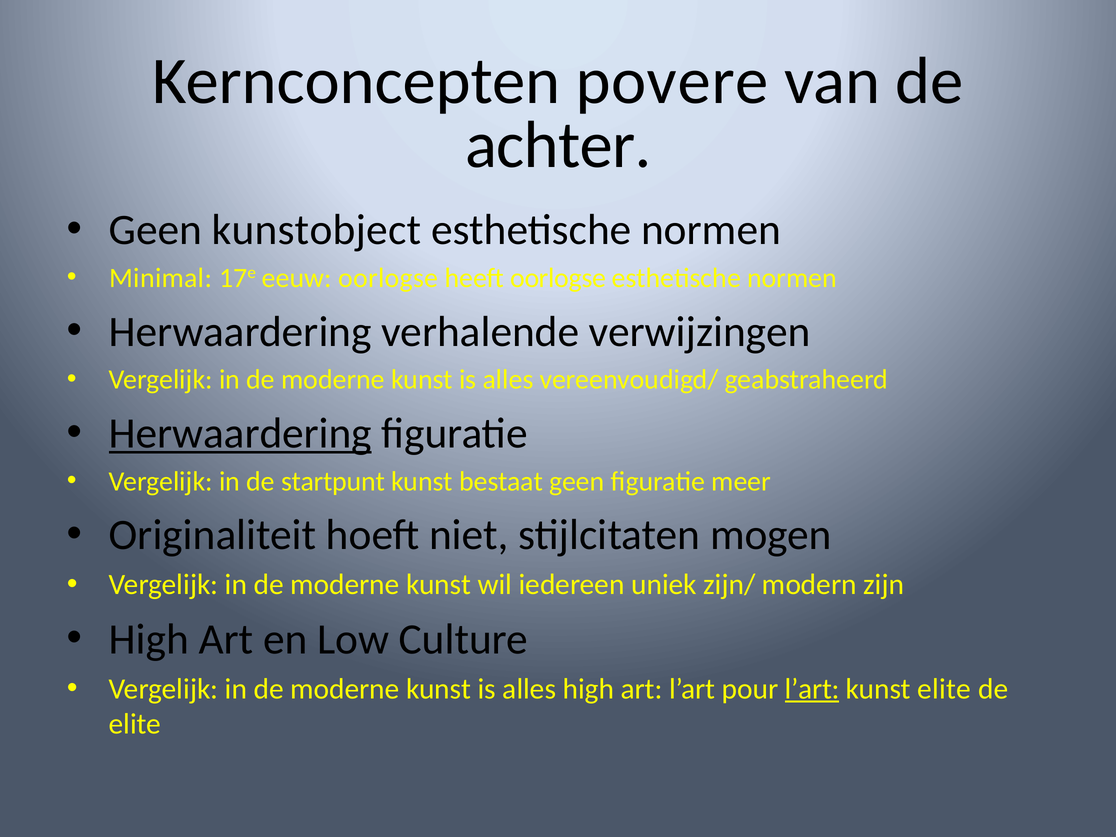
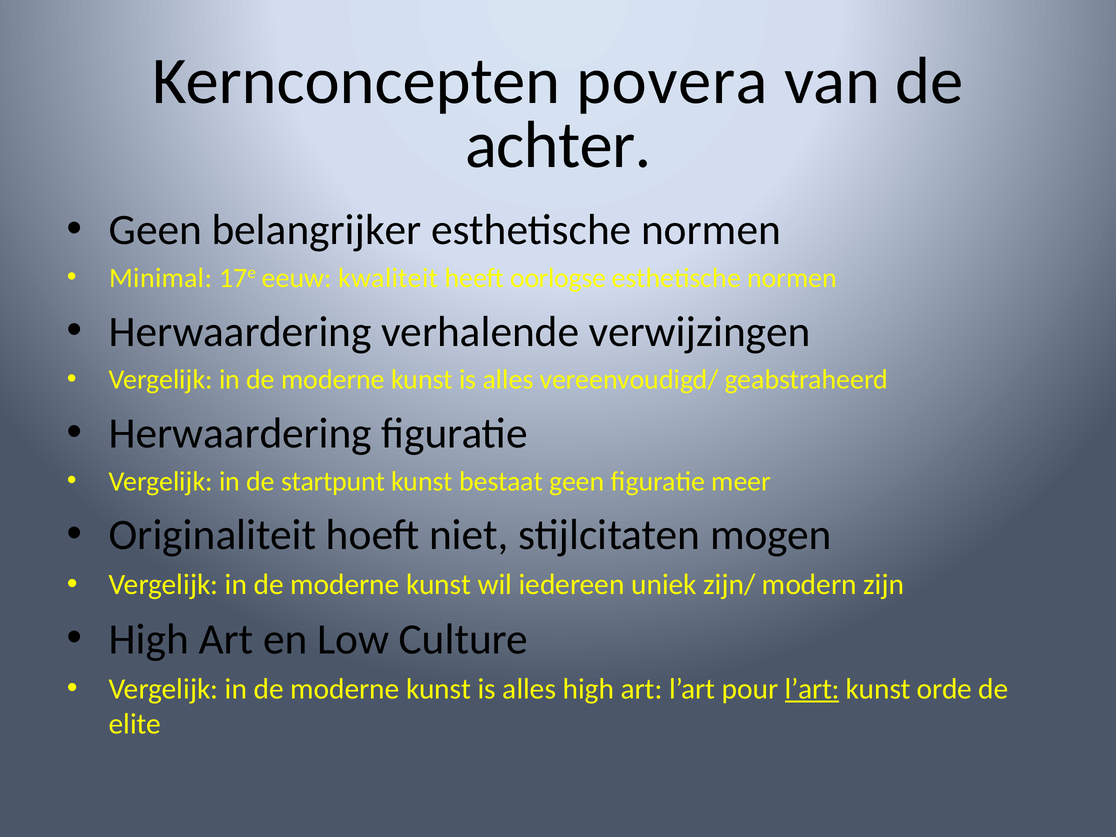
povere: povere -> povera
kunstobject: kunstobject -> belangrijker
eeuw oorlogse: oorlogse -> kwaliteit
Herwaardering at (240, 433) underline: present -> none
kunst elite: elite -> orde
